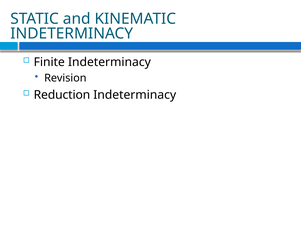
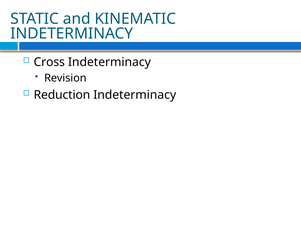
Finite: Finite -> Cross
